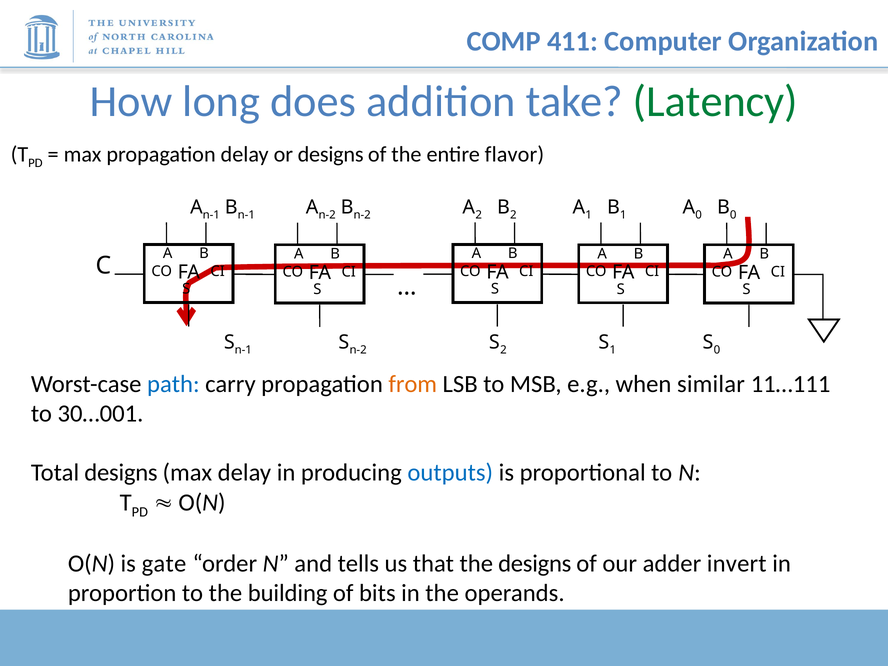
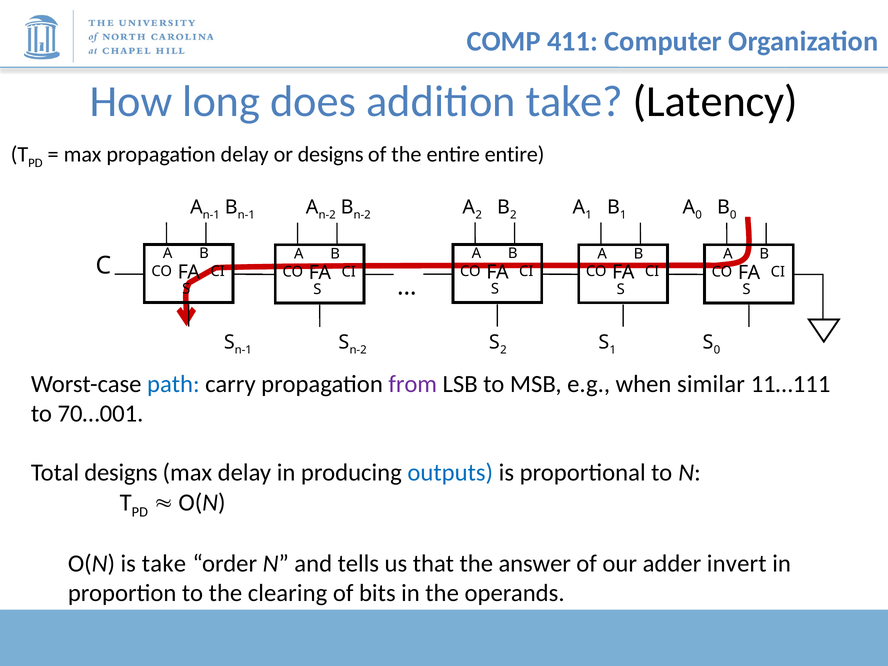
Latency colour: green -> black
entire flavor: flavor -> entire
from colour: orange -> purple
30…001: 30…001 -> 70…001
is gate: gate -> take
the designs: designs -> answer
building: building -> clearing
